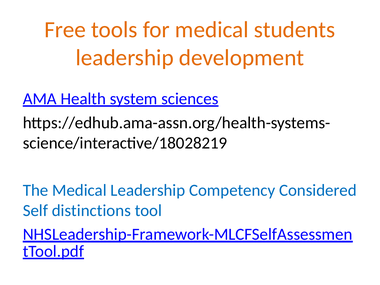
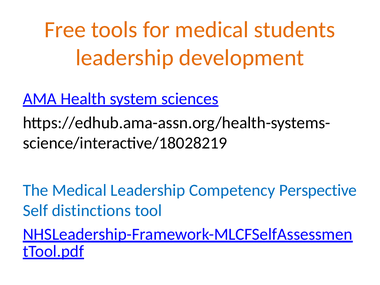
Considered: Considered -> Perspective
